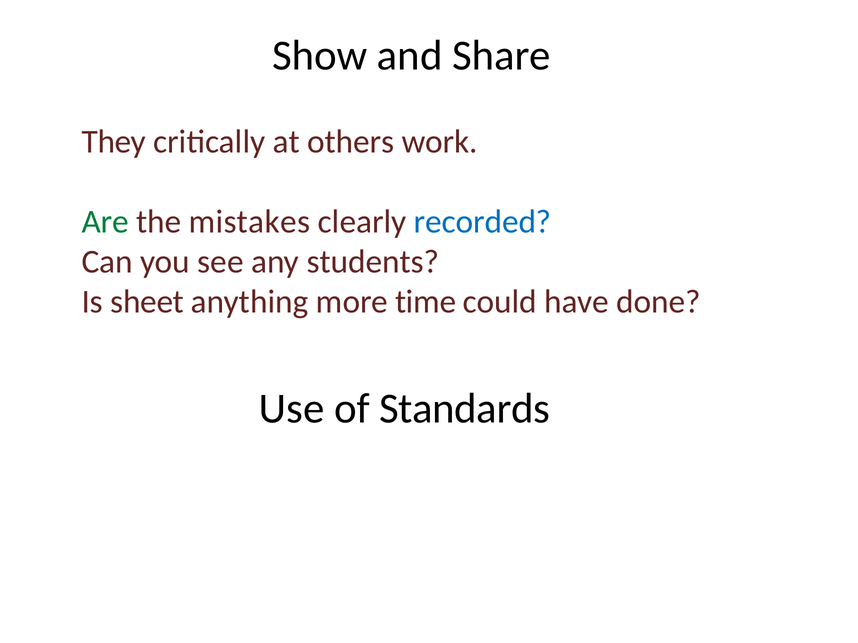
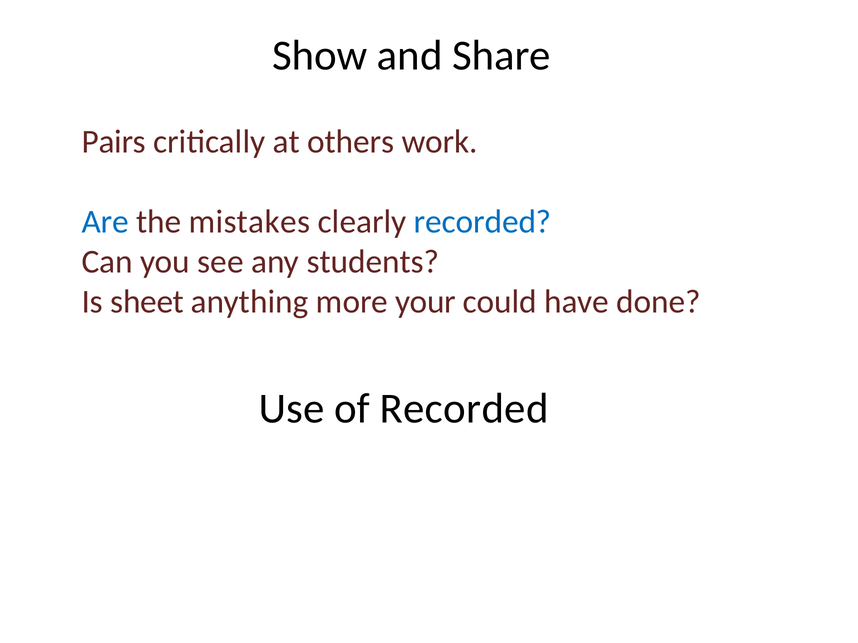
They: They -> Pairs
Are colour: green -> blue
time: time -> your
of Standards: Standards -> Recorded
